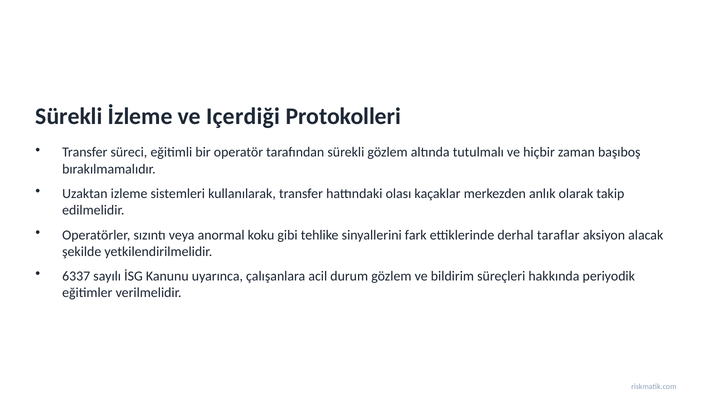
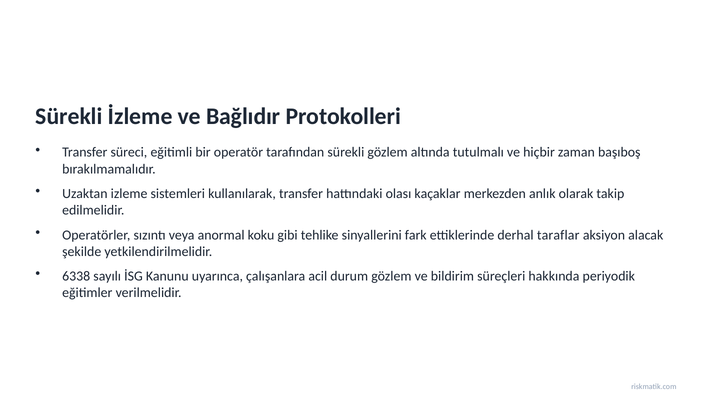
Içerdiği: Içerdiği -> Bağlıdır
6337: 6337 -> 6338
